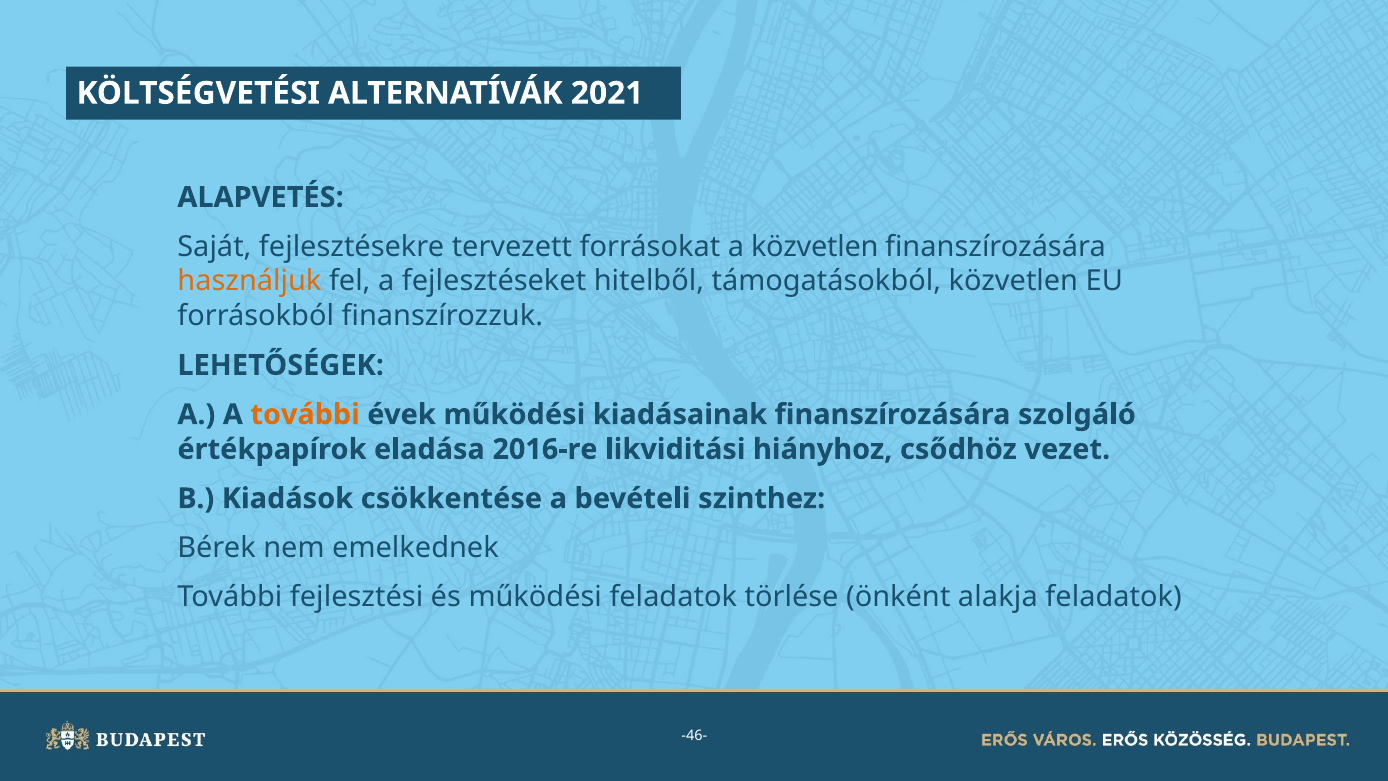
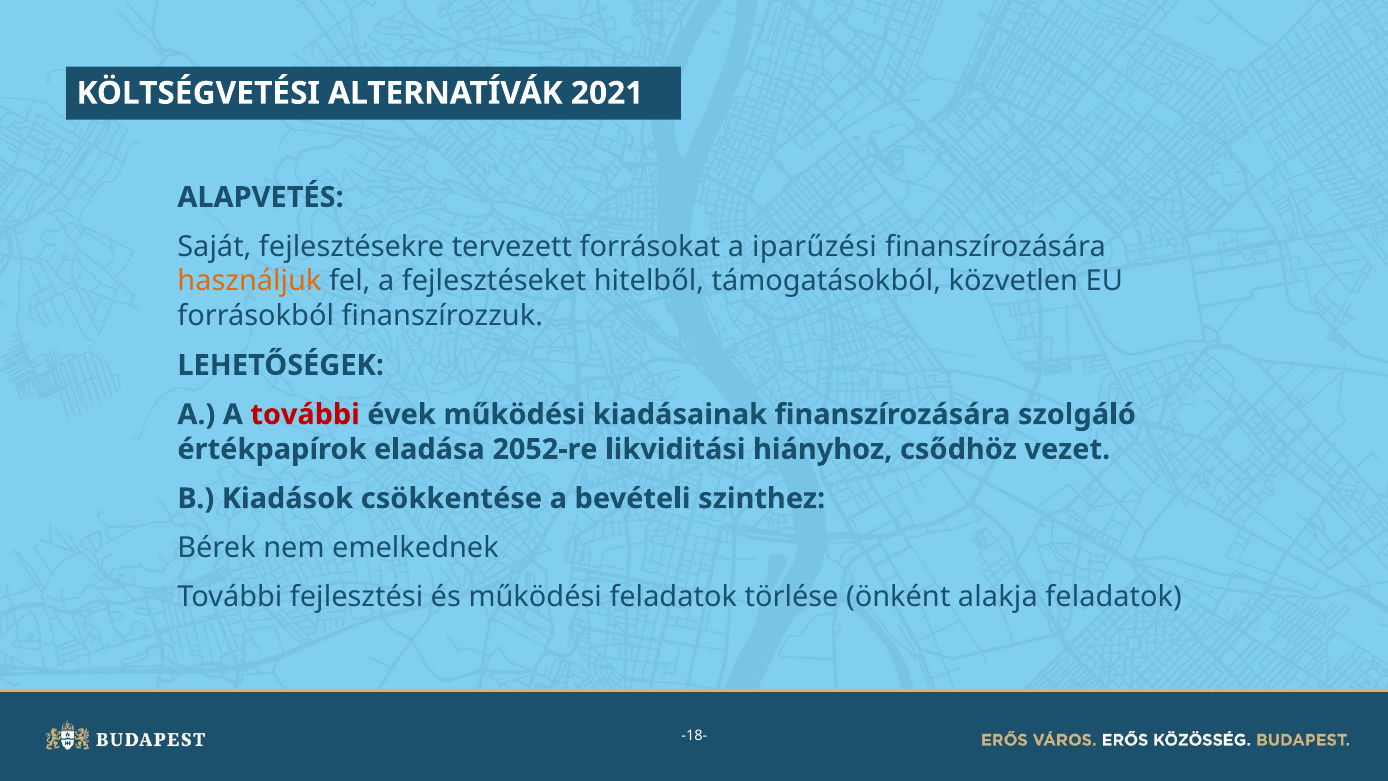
a közvetlen: közvetlen -> iparűzési
további at (305, 414) colour: orange -> red
2016-re: 2016-re -> 2052-re
-46-: -46- -> -18-
